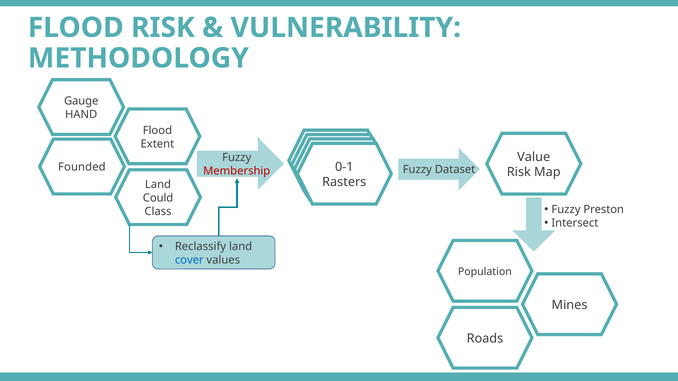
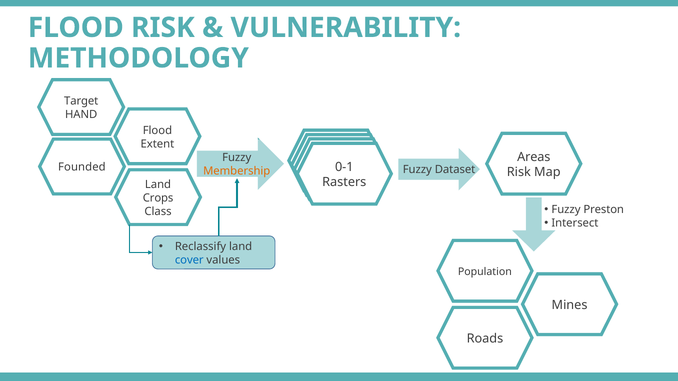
Gauge: Gauge -> Target
Value: Value -> Areas
Membership colour: red -> orange
Could: Could -> Crops
